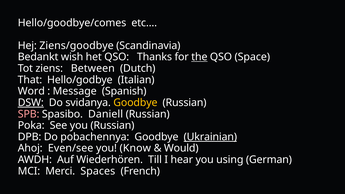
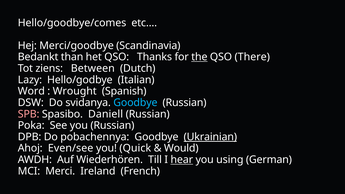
Ziens/goodbye: Ziens/goodbye -> Merci/goodbye
wish: wish -> than
Space: Space -> There
That: That -> Lazy
Message: Message -> Wrought
DSW underline: present -> none
Goodbye at (135, 103) colour: yellow -> light blue
Know: Know -> Quick
hear underline: none -> present
Spaces: Spaces -> Ireland
